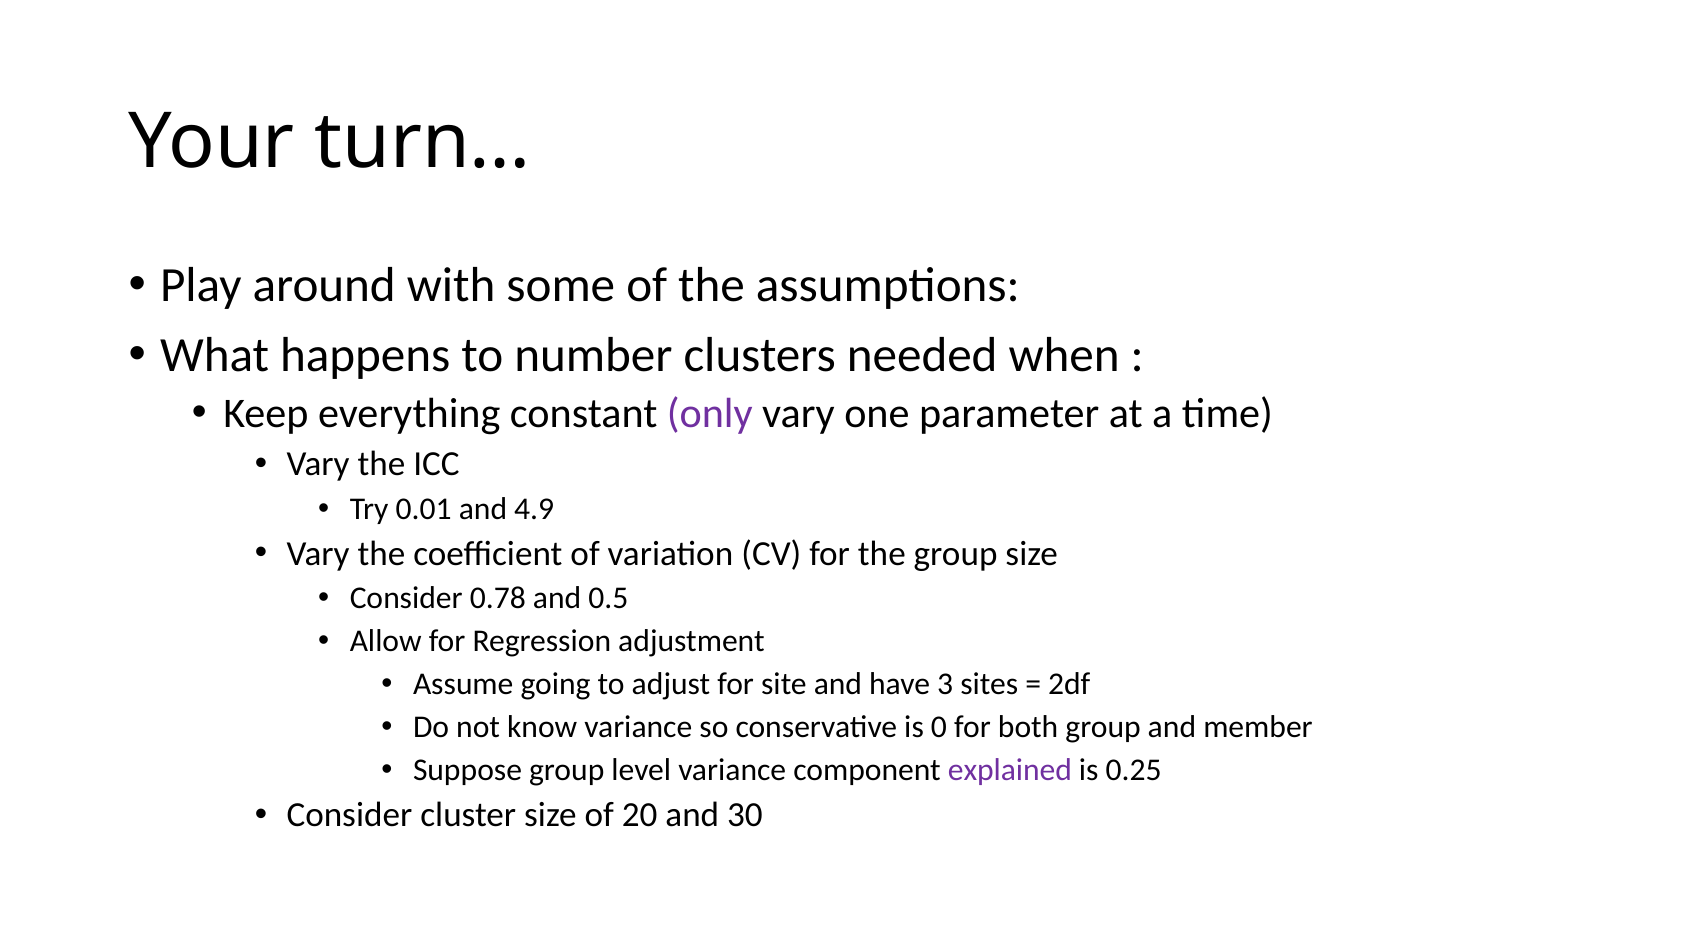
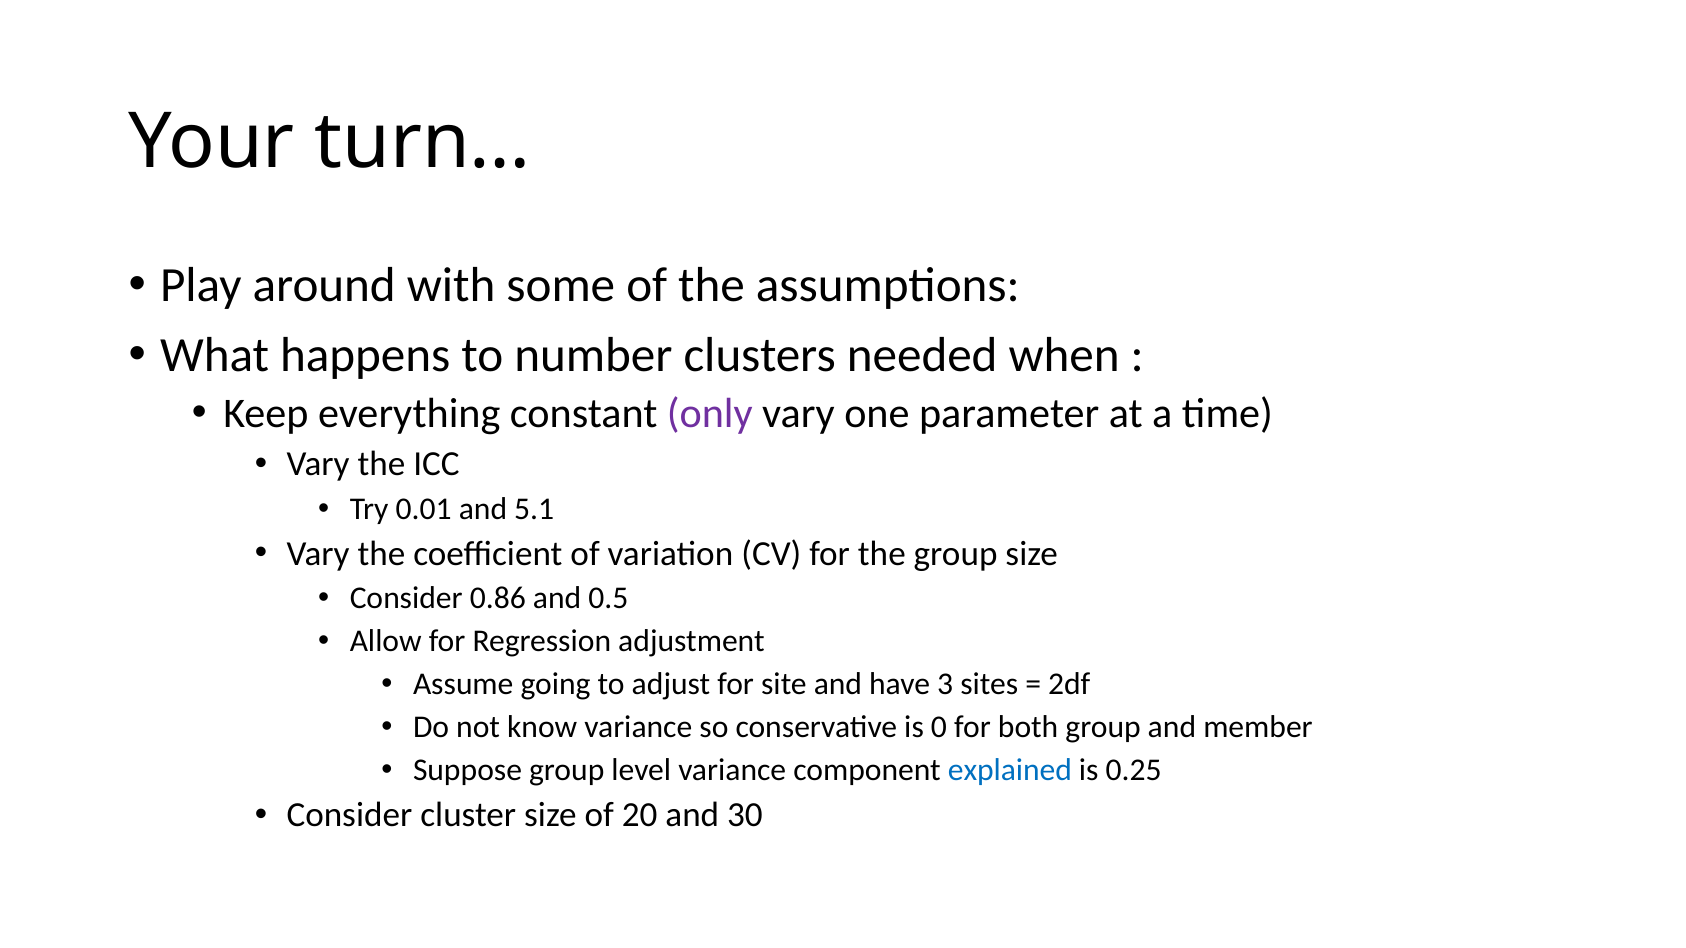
4.9: 4.9 -> 5.1
0.78: 0.78 -> 0.86
explained colour: purple -> blue
